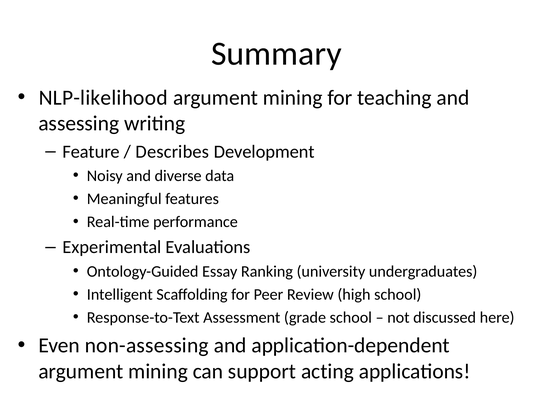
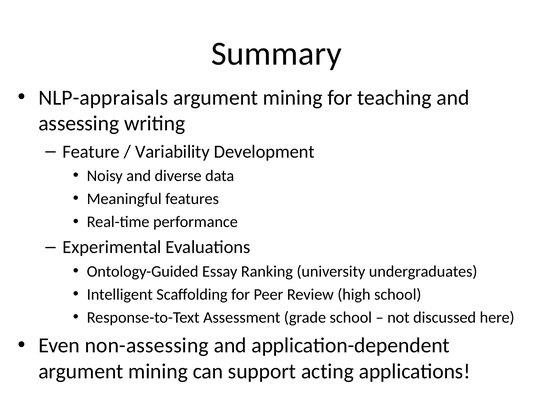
NLP-likelihood: NLP-likelihood -> NLP-appraisals
Describes: Describes -> Variability
